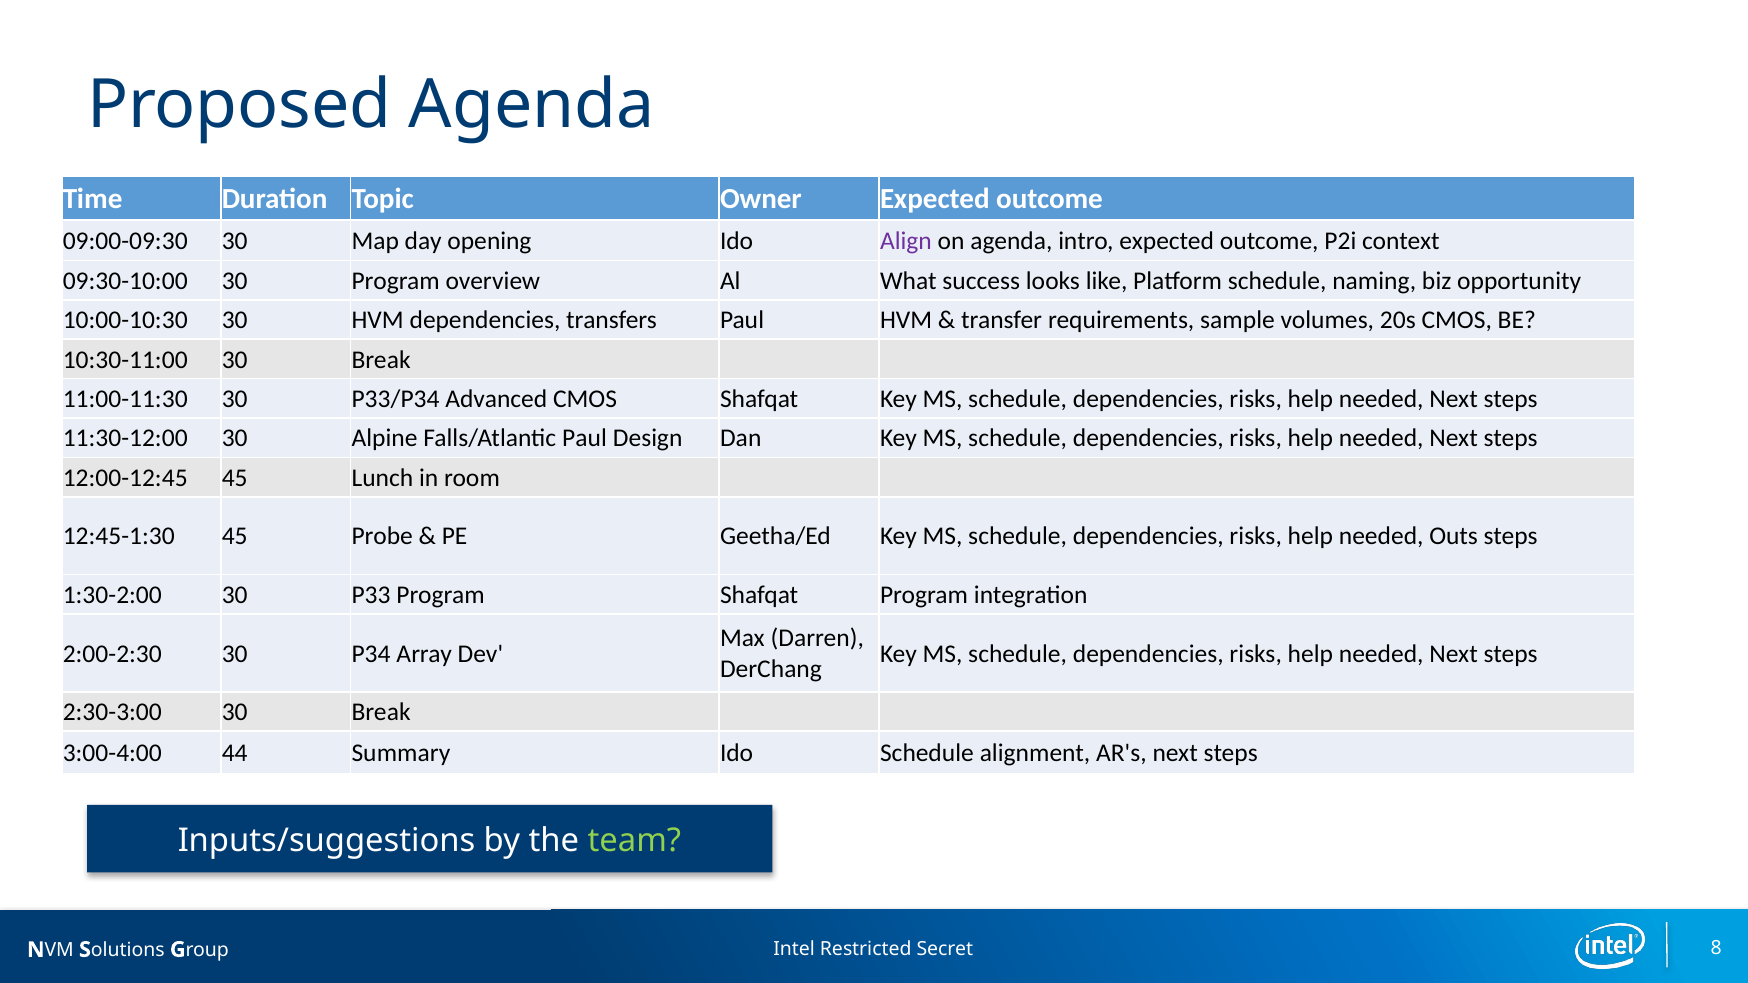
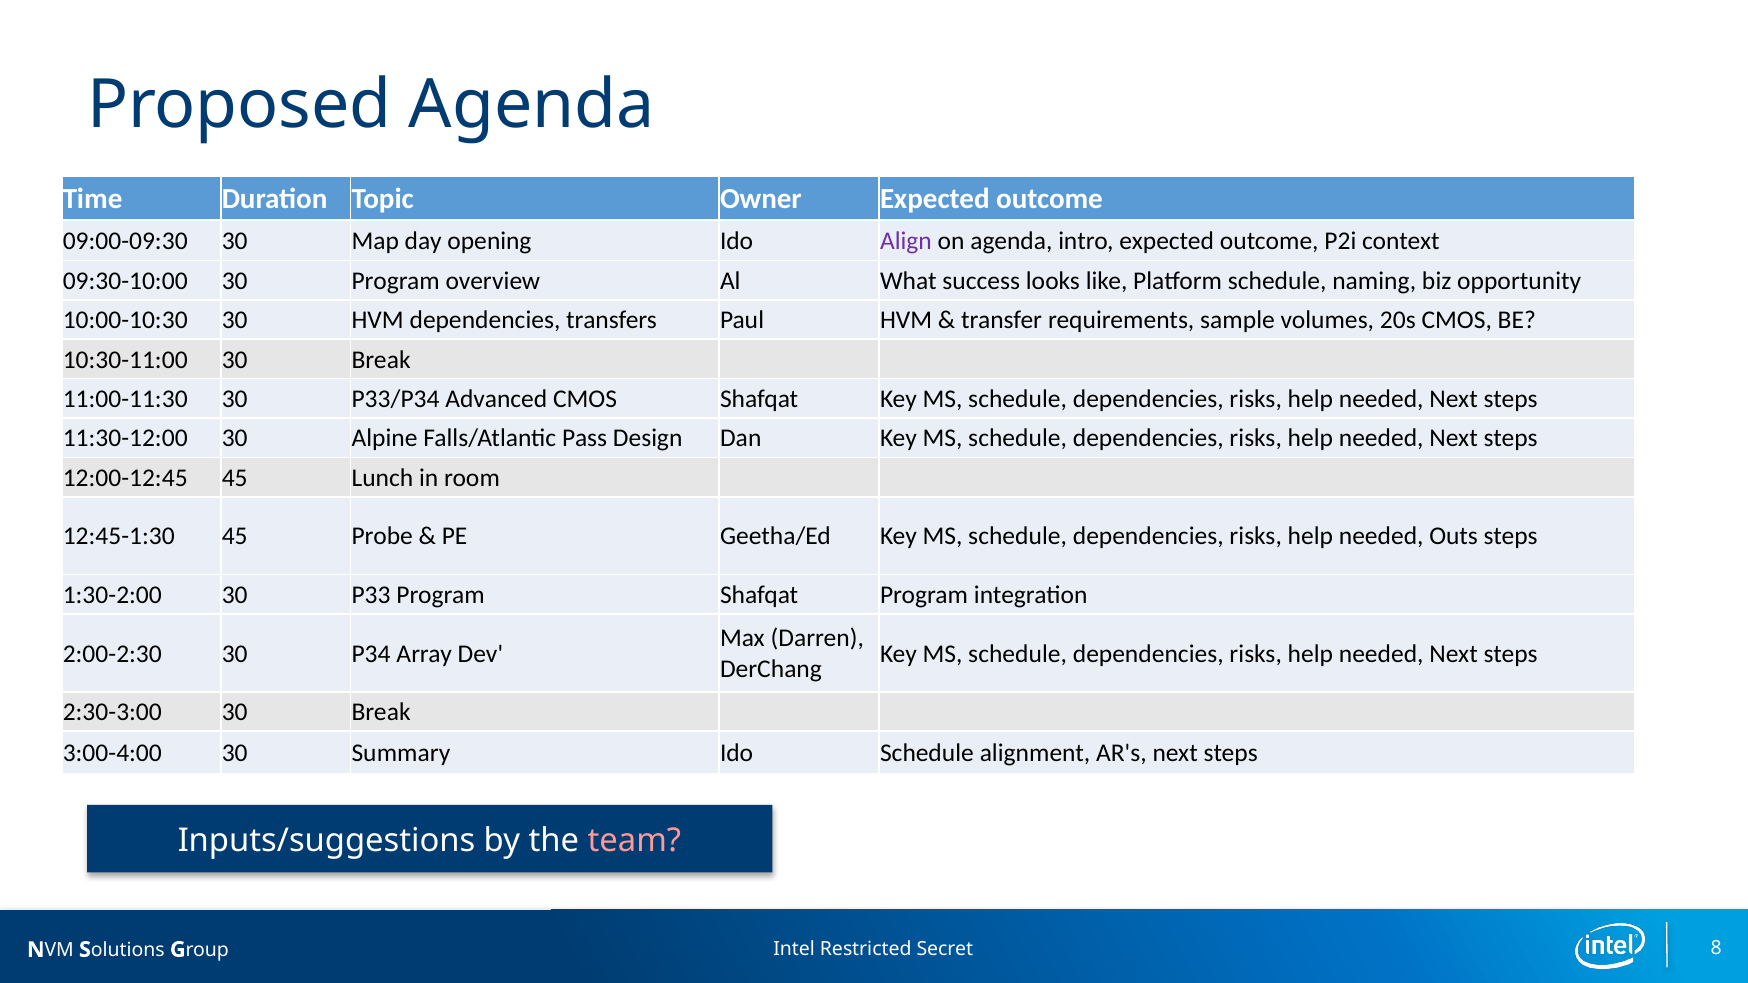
Falls/Atlantic Paul: Paul -> Pass
3:00-4:00 44: 44 -> 30
team colour: light green -> pink
